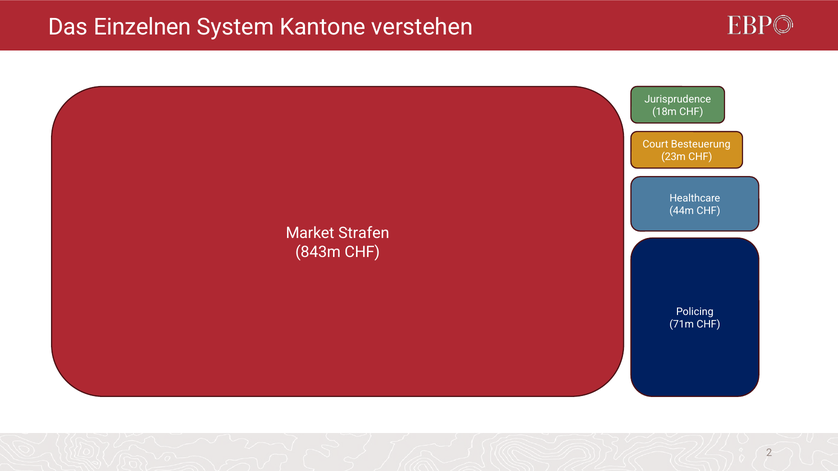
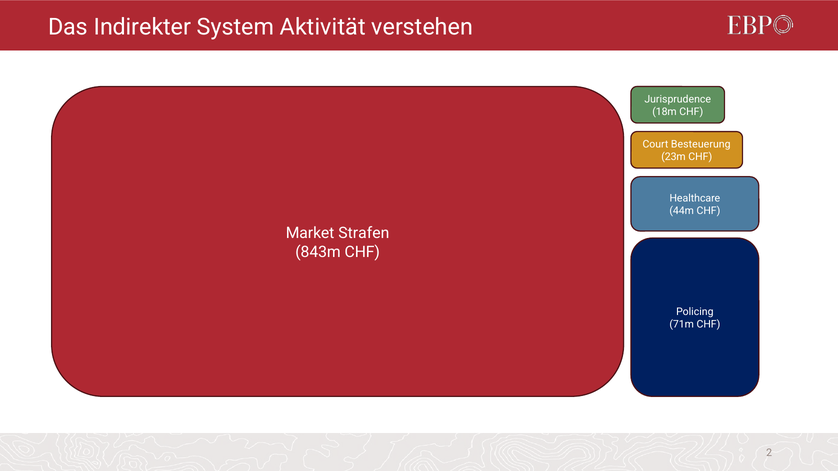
Einzelnen: Einzelnen -> Indirekter
Kantone: Kantone -> Aktivität
